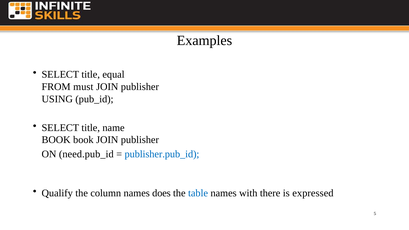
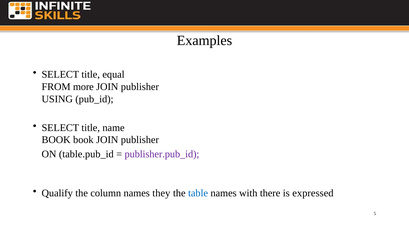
must: must -> more
need.pub_id: need.pub_id -> table.pub_id
publisher.pub_id colour: blue -> purple
does: does -> they
